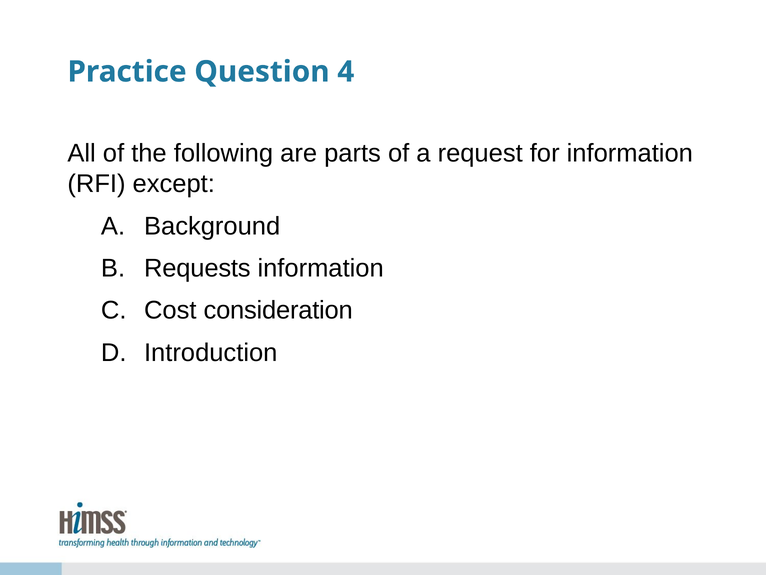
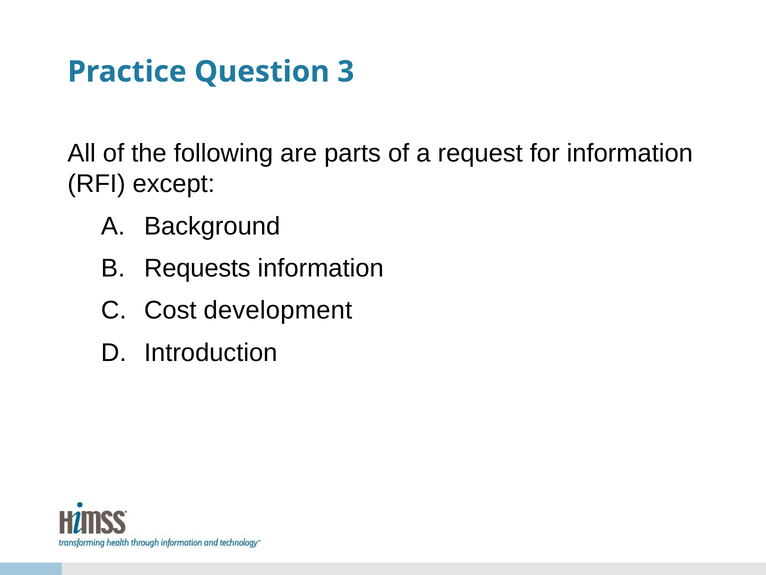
4: 4 -> 3
consideration: consideration -> development
